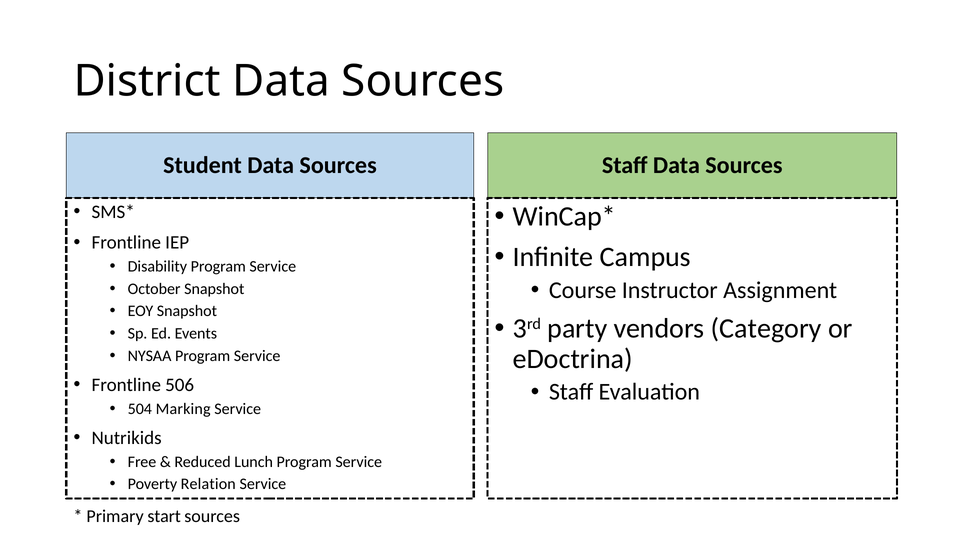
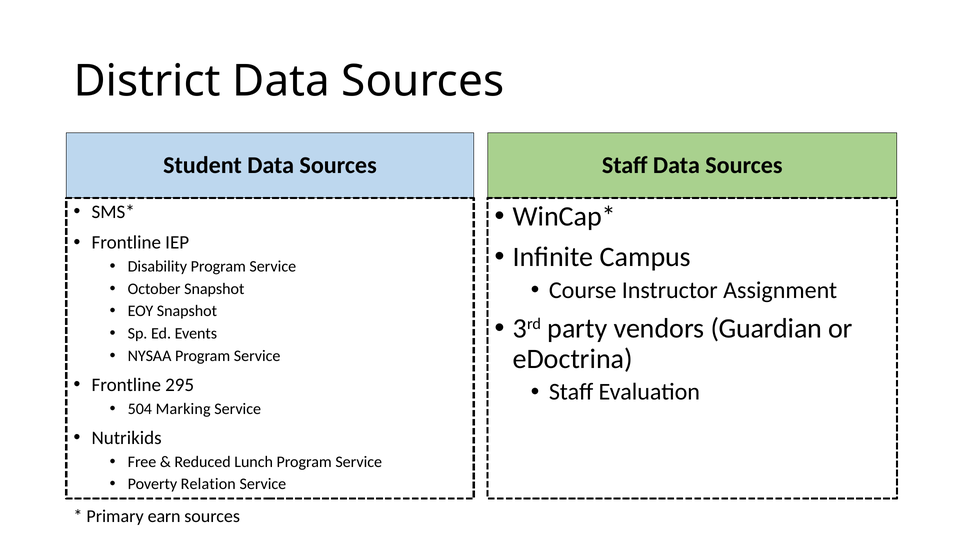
Category: Category -> Guardian
506: 506 -> 295
start: start -> earn
